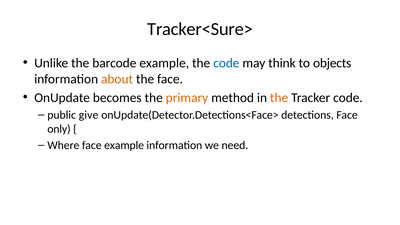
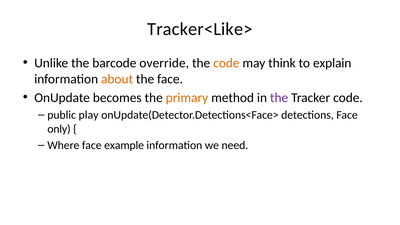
Tracker<Sure>: Tracker<Sure> -> Tracker<Like>
barcode example: example -> override
code at (226, 63) colour: blue -> orange
objects: objects -> explain
the at (279, 98) colour: orange -> purple
give: give -> play
